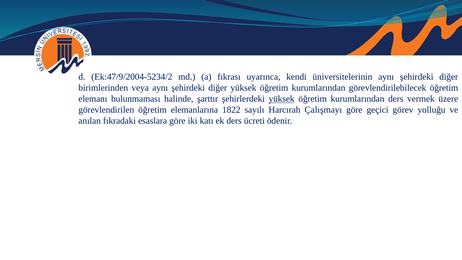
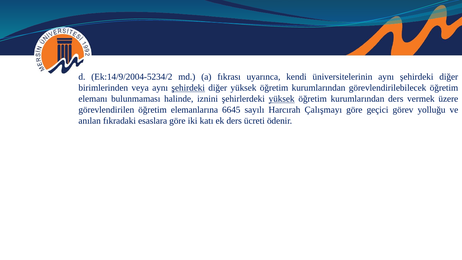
Ek:47/9/2004-5234/2: Ek:47/9/2004-5234/2 -> Ek:14/9/2004-5234/2
şehirdeki at (188, 88) underline: none -> present
şarttır: şarttır -> iznini
1822: 1822 -> 6645
